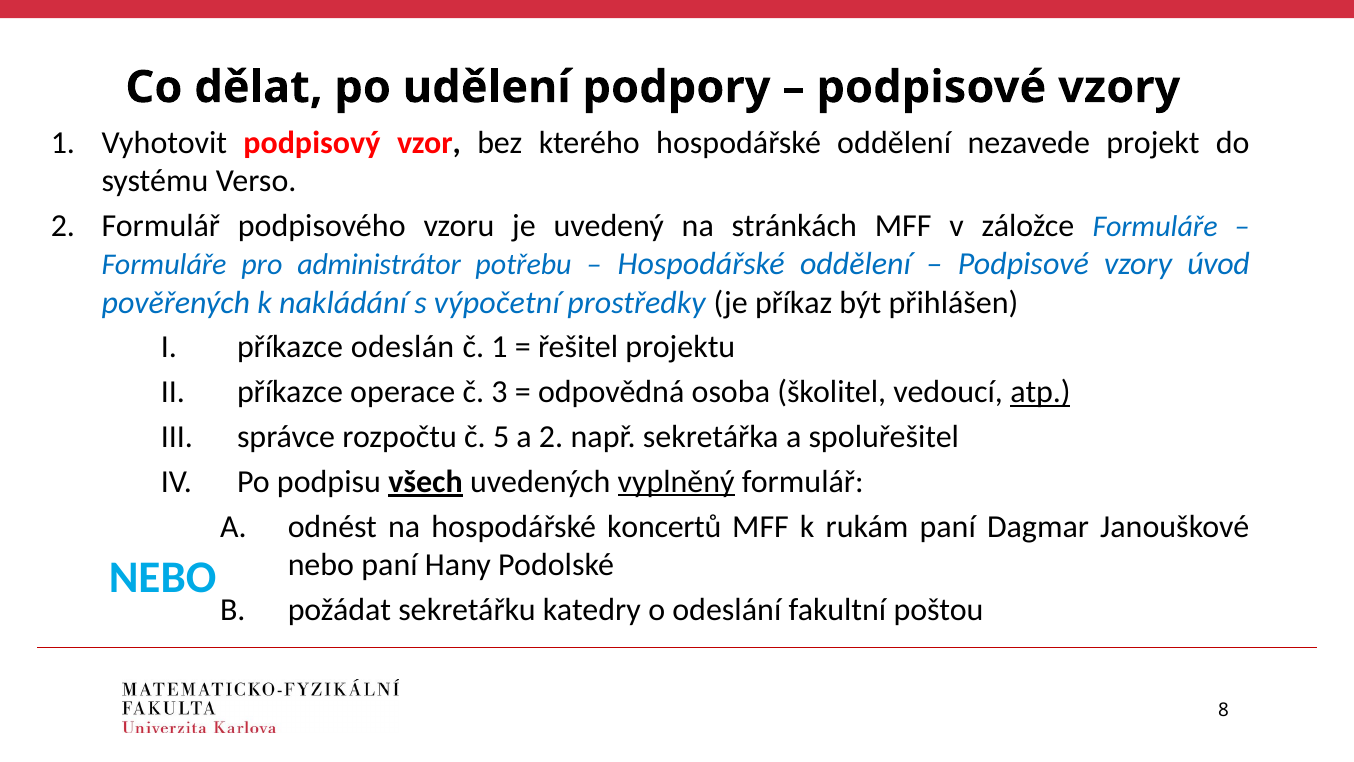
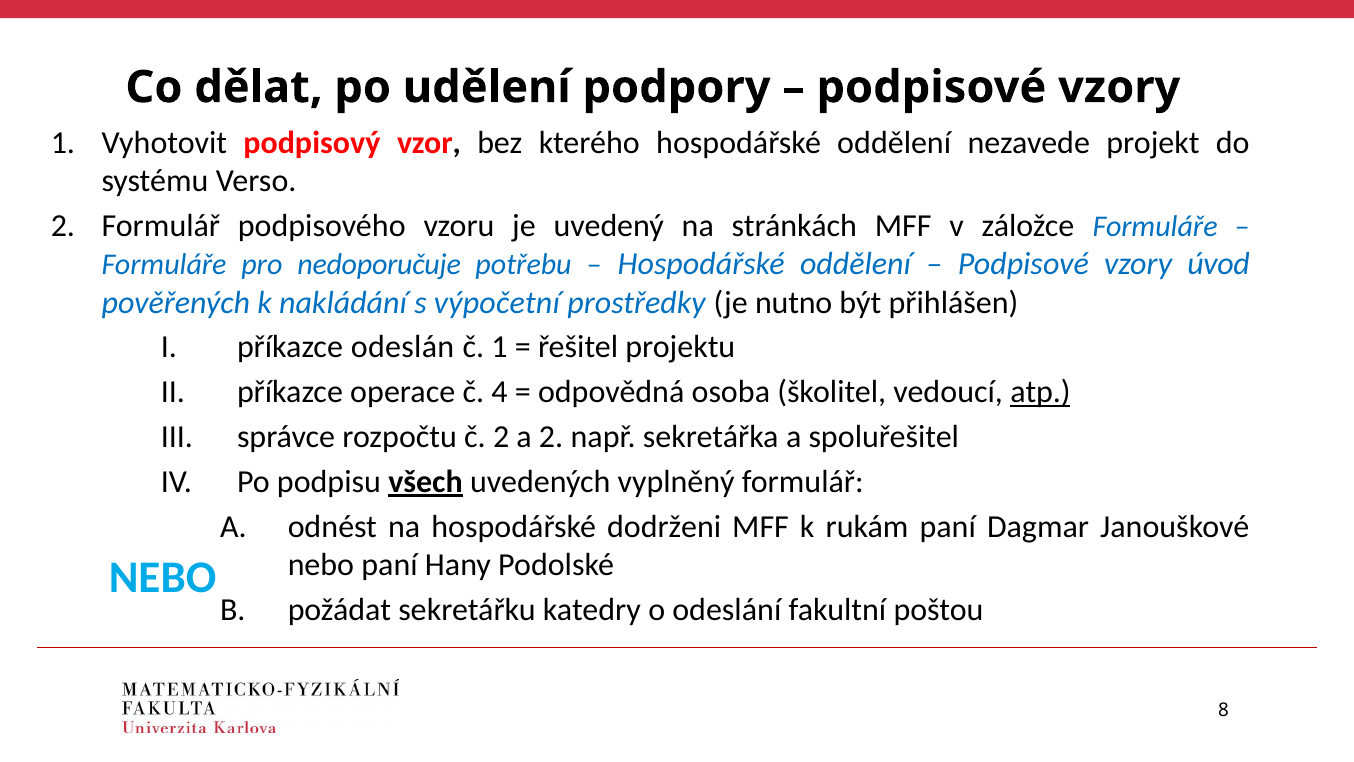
administrátor: administrátor -> nedoporučuje
příkaz: příkaz -> nutno
3: 3 -> 4
č 5: 5 -> 2
vyplněný underline: present -> none
koncertů: koncertů -> dodrženi
